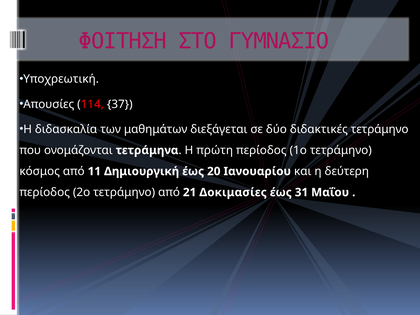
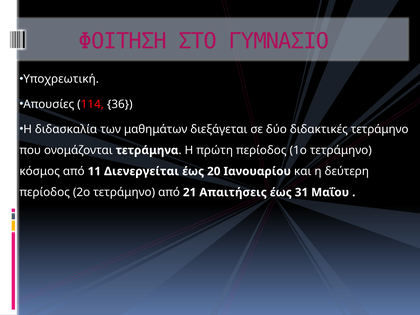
37: 37 -> 36
Δημιουργική: Δημιουργική -> Διενεργείται
Δοκιμασίες: Δοκιμασίες -> Απαιτήσεις
